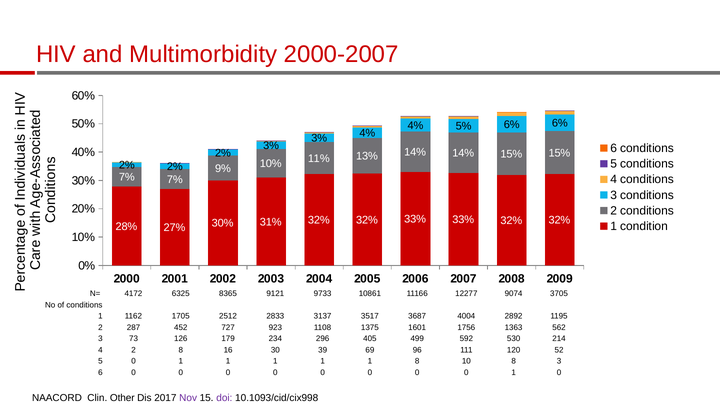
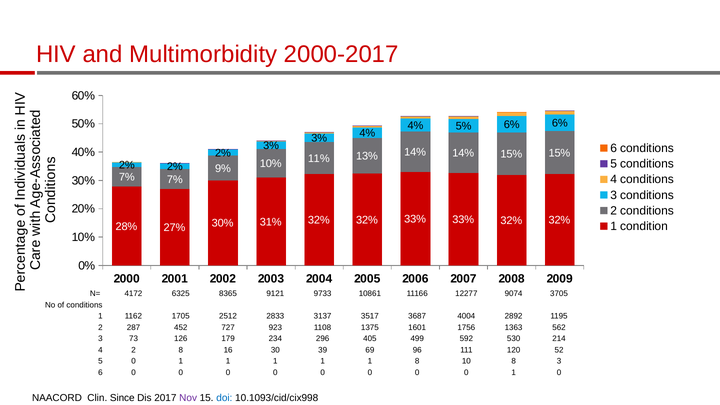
2000-2007: 2000-2007 -> 2000-2017
Other: Other -> Since
doi colour: purple -> blue
